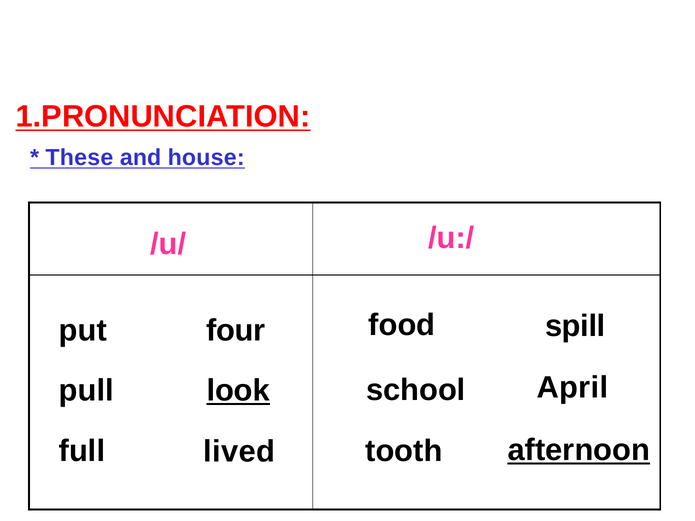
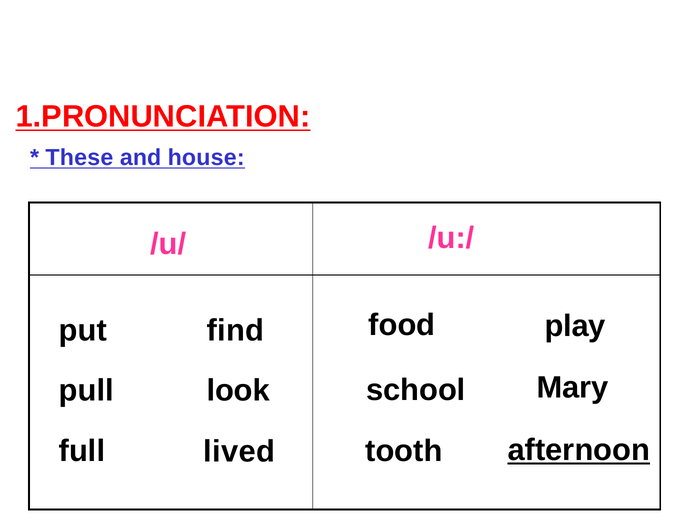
spill: spill -> play
four: four -> find
April: April -> Mary
look underline: present -> none
